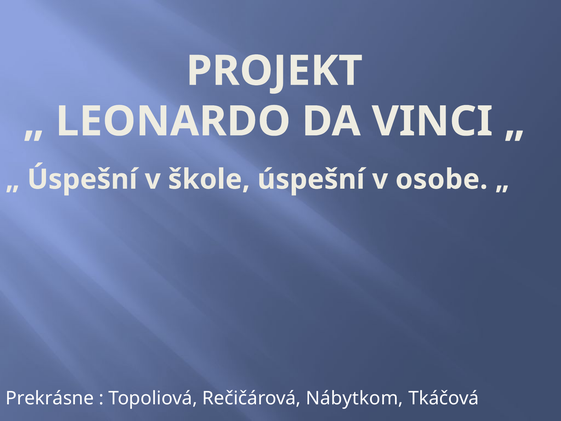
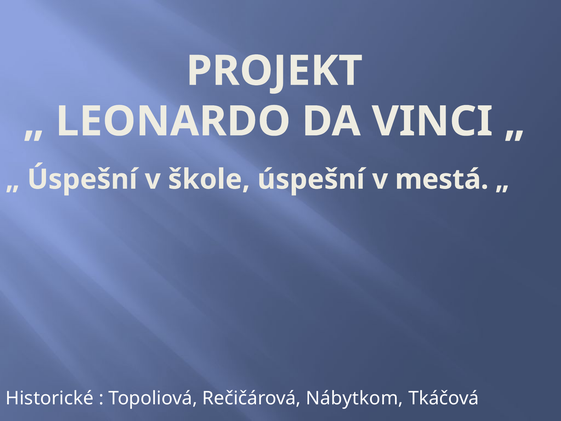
osobe: osobe -> mestá
Prekrásne: Prekrásne -> Historické
